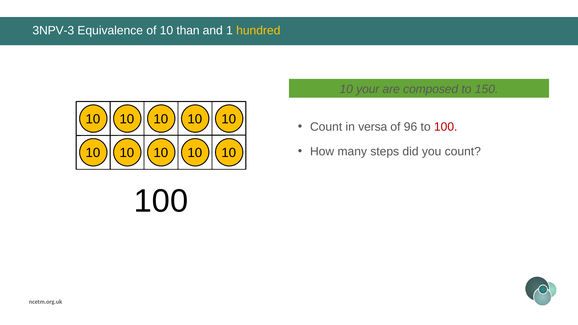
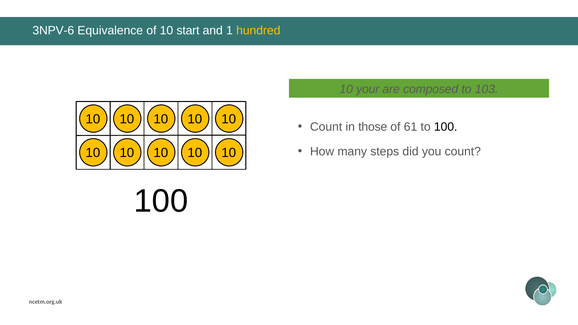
3NPV-3: 3NPV-3 -> 3NPV-6
than: than -> start
150: 150 -> 103
versa: versa -> those
96: 96 -> 61
100 at (446, 127) colour: red -> black
